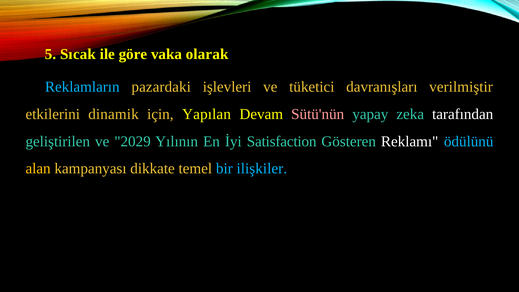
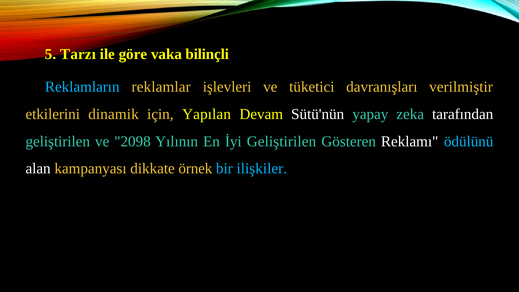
Sıcak: Sıcak -> Tarzı
olarak: olarak -> bilinçli
pazardaki: pazardaki -> reklamlar
Sütü'nün colour: pink -> white
2029: 2029 -> 2098
İyi Satisfaction: Satisfaction -> Geliştirilen
alan colour: yellow -> white
temel: temel -> örnek
